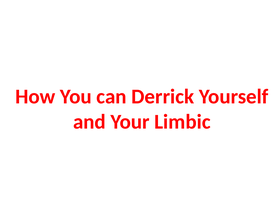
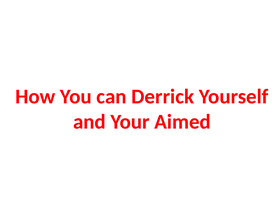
Limbic: Limbic -> Aimed
